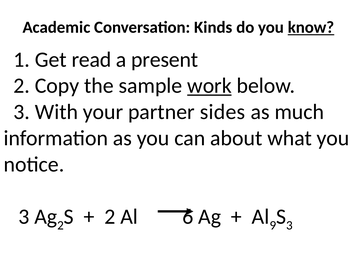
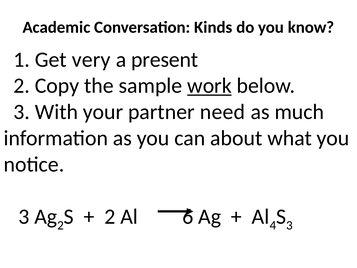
know underline: present -> none
read: read -> very
sides: sides -> need
9: 9 -> 4
